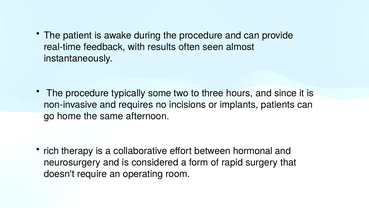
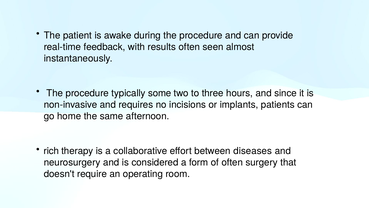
hormonal: hormonal -> diseases
of rapid: rapid -> often
